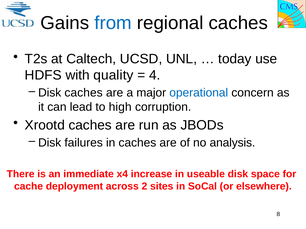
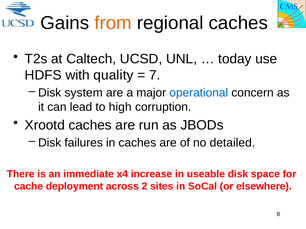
from colour: blue -> orange
4: 4 -> 7
Disk caches: caches -> system
analysis: analysis -> detailed
